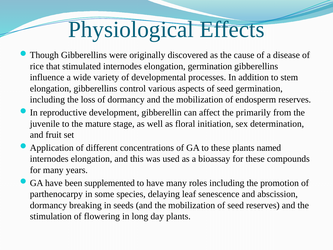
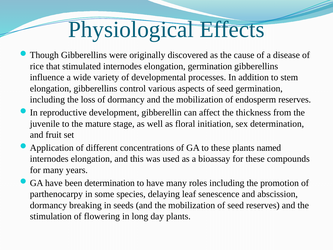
primarily: primarily -> thickness
been supplemented: supplemented -> determination
